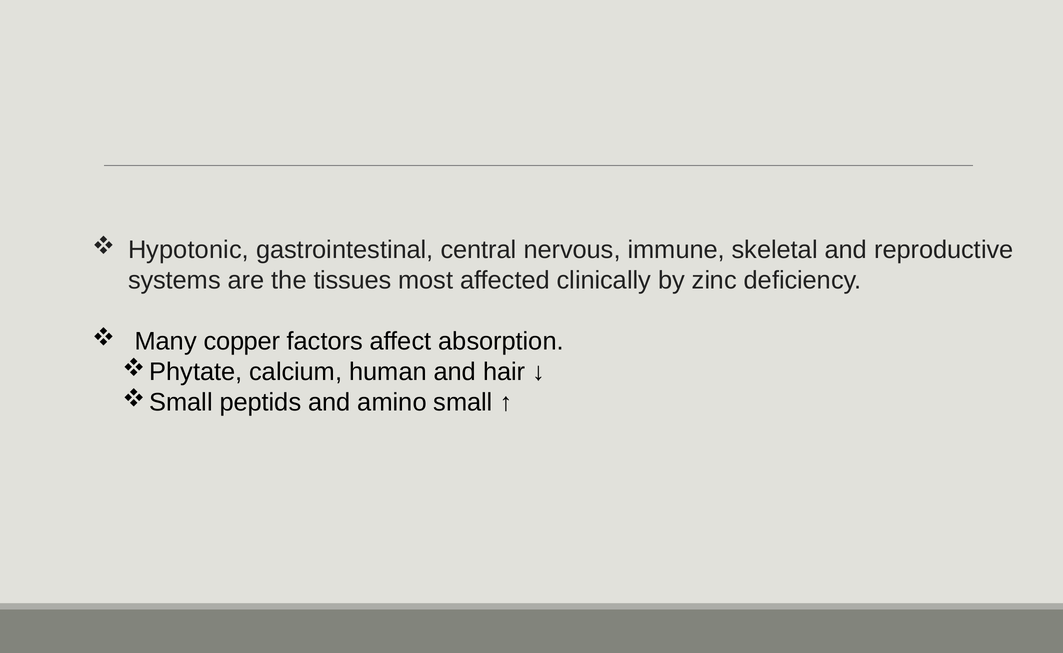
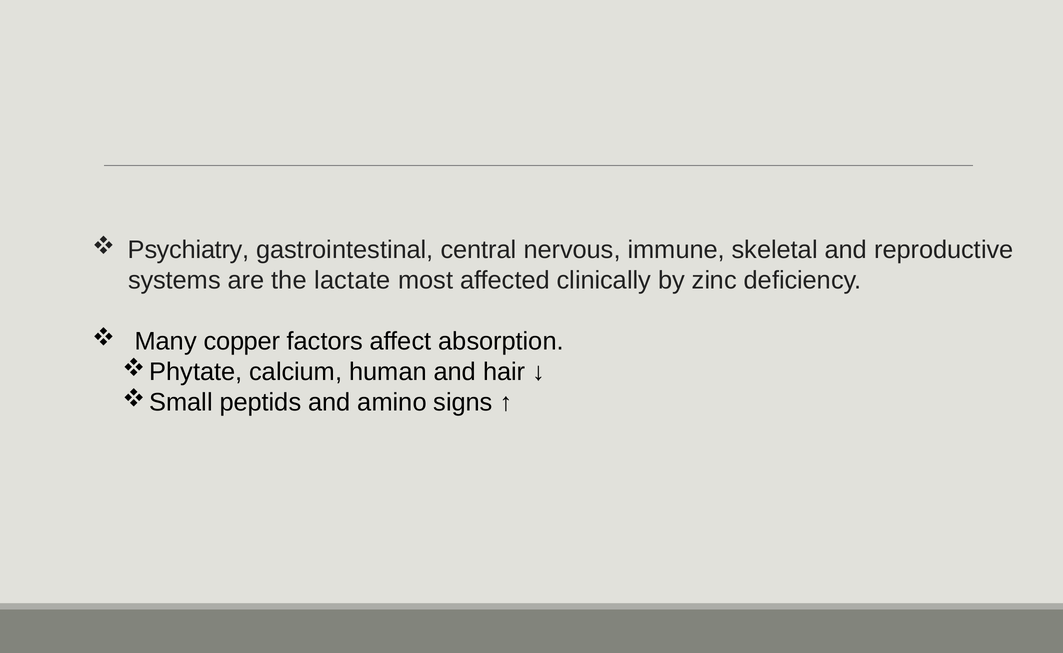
Hypotonic: Hypotonic -> Psychiatry
tissues: tissues -> lactate
small: small -> signs
